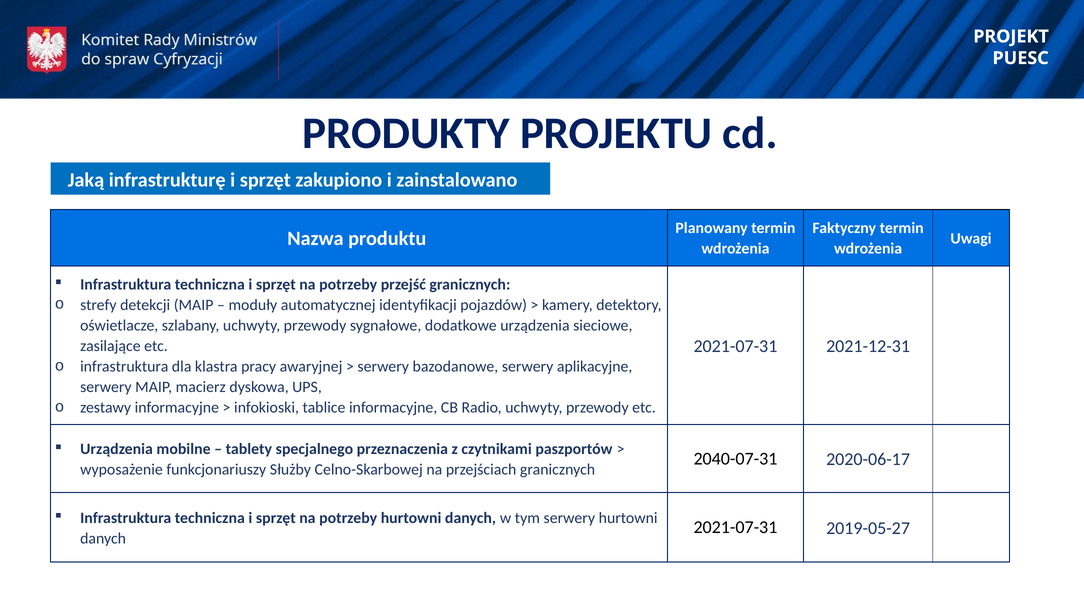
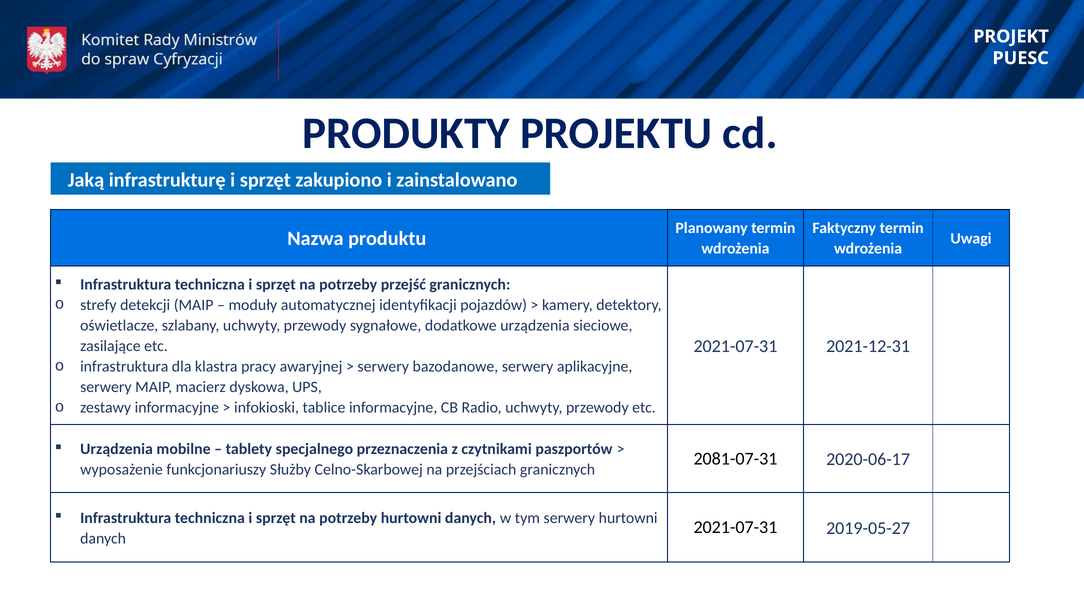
2040-07-31: 2040-07-31 -> 2081-07-31
